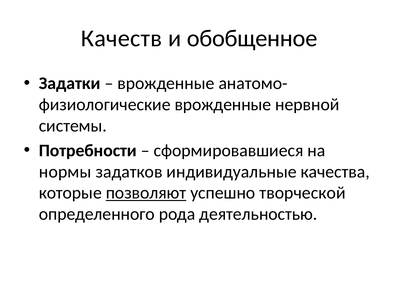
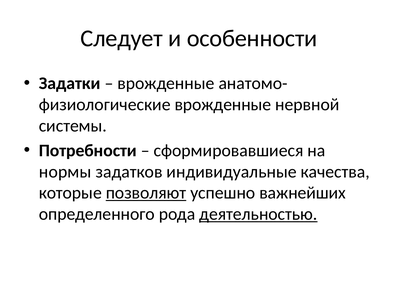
Качеств: Качеств -> Следует
обобщенное: обобщенное -> особенности
творческой: творческой -> важнейших
деятельностью underline: none -> present
